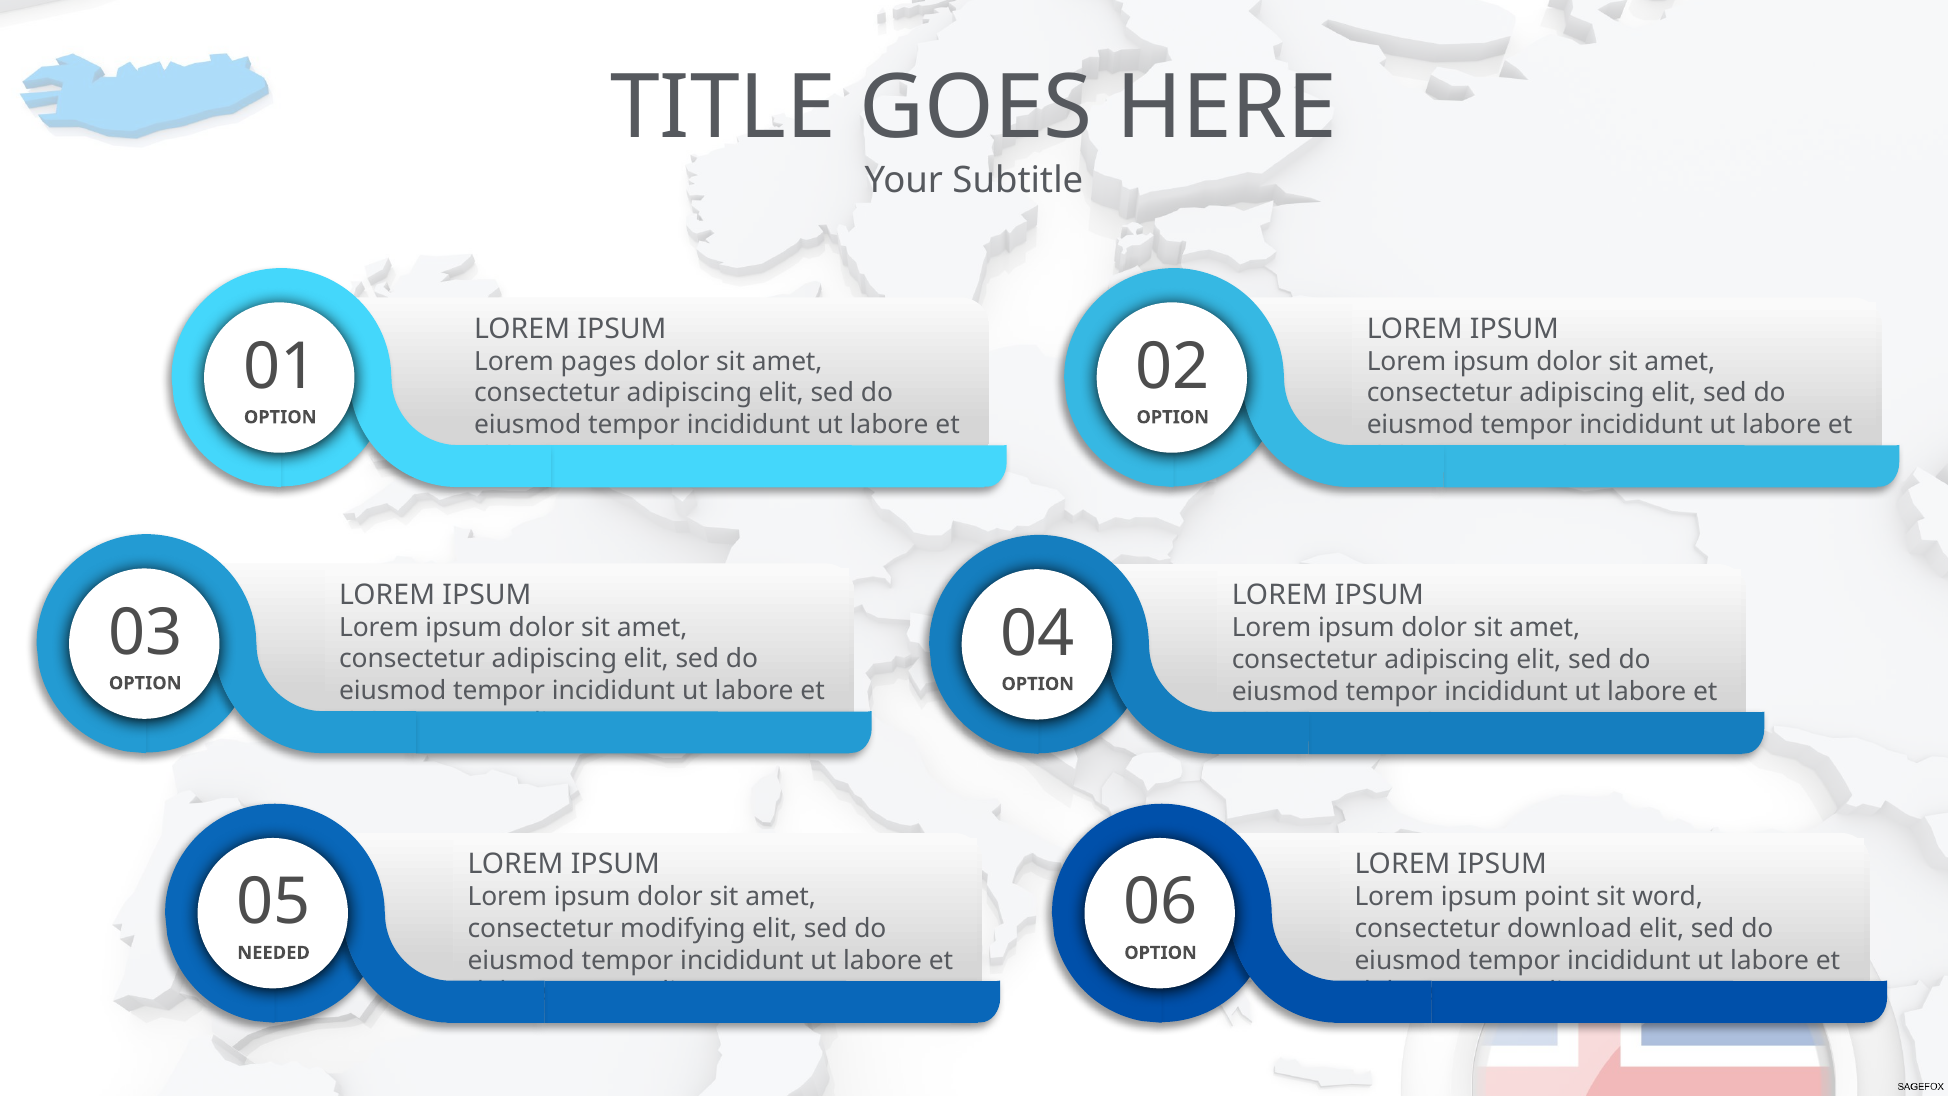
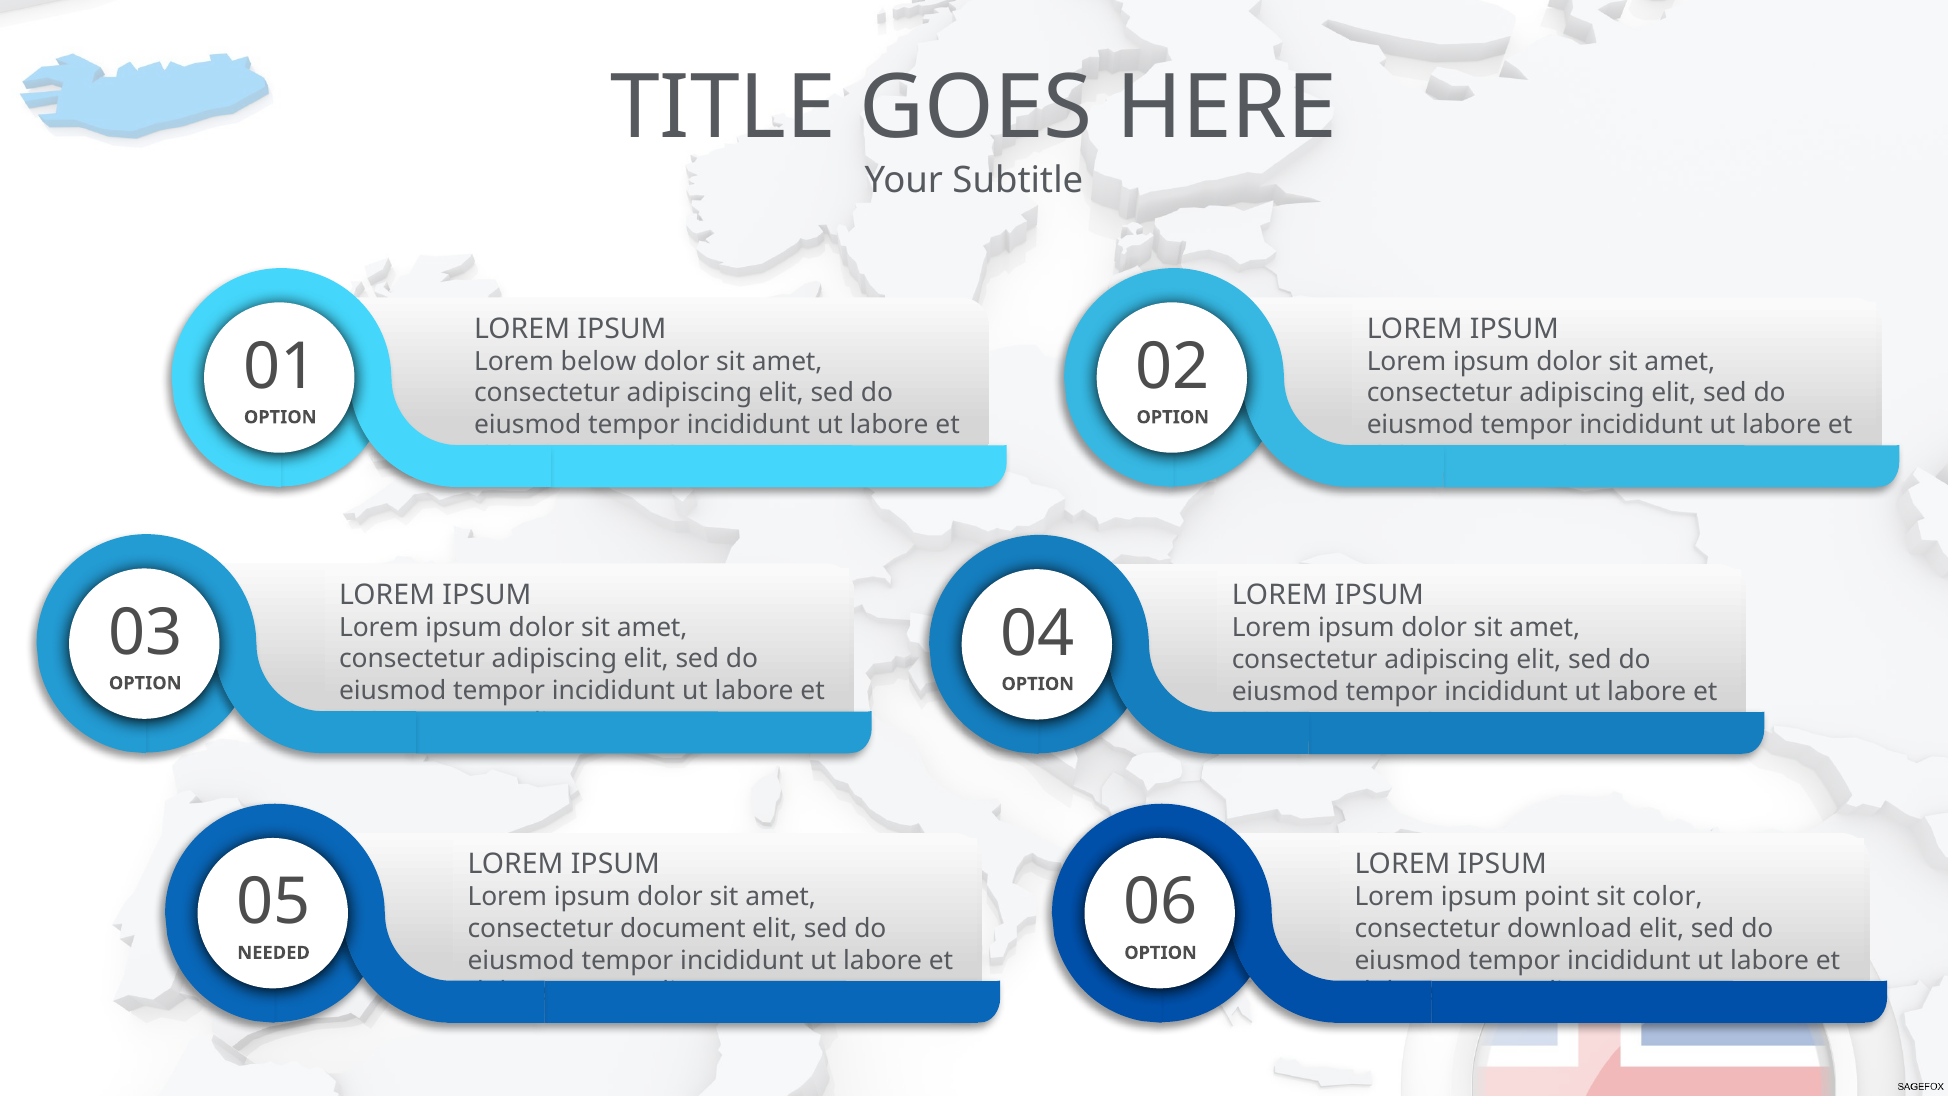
pages: pages -> below
word: word -> color
modifying: modifying -> document
